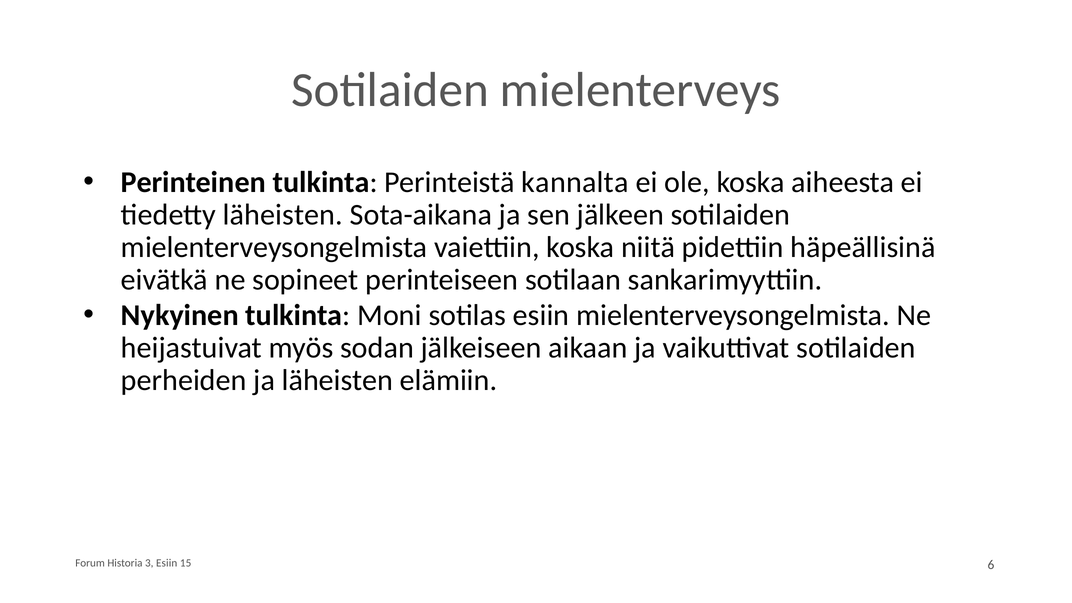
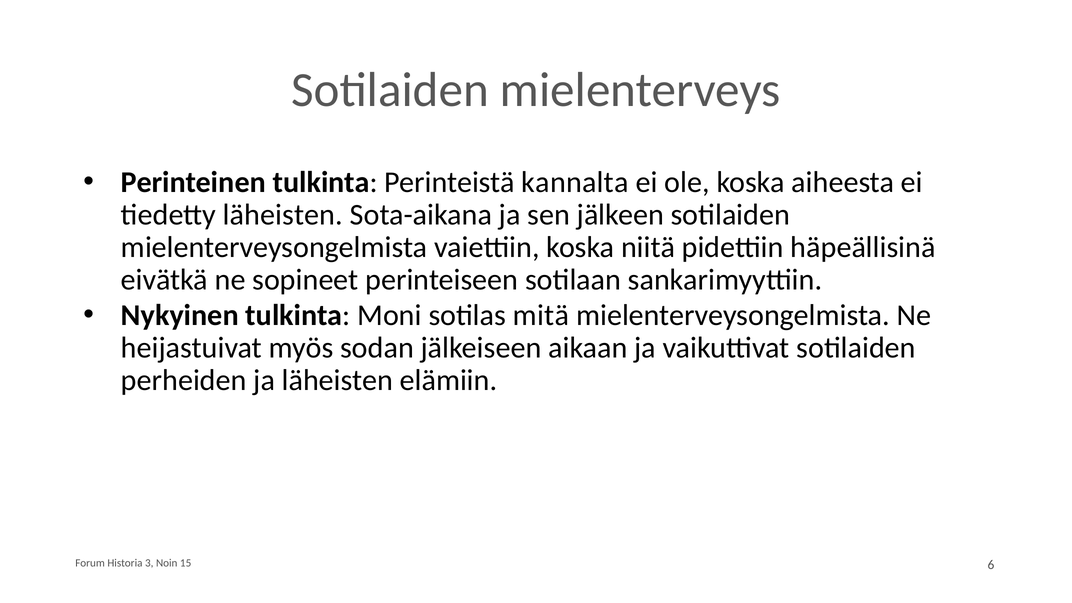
sotilas esiin: esiin -> mitä
3 Esiin: Esiin -> Noin
